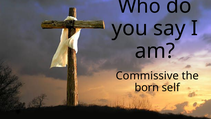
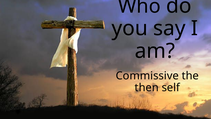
born: born -> then
